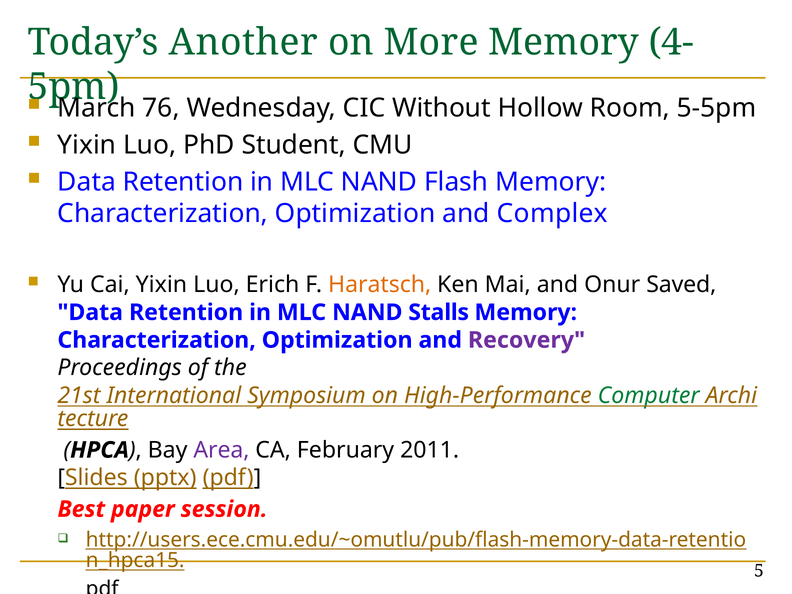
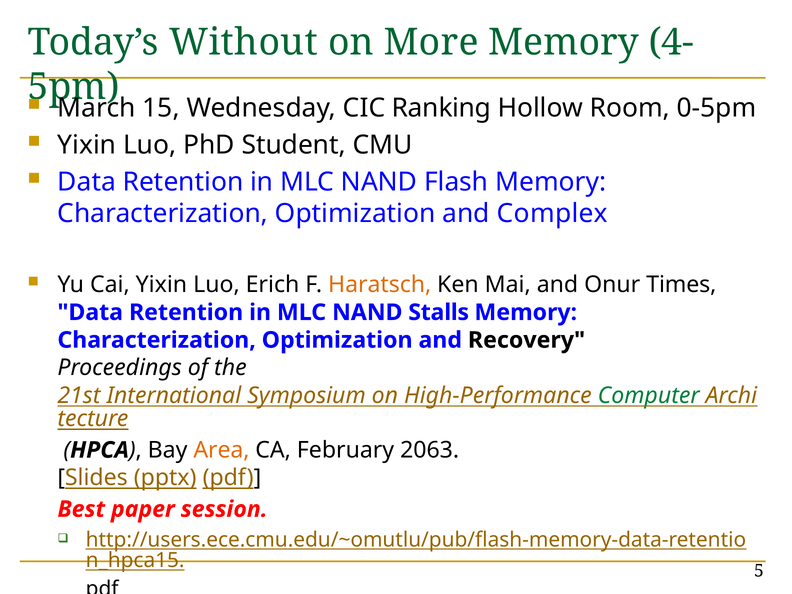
Another: Another -> Without
76: 76 -> 15
Without: Without -> Ranking
5-5pm: 5-5pm -> 0-5pm
Saved: Saved -> Times
Recovery colour: purple -> black
Area colour: purple -> orange
2011: 2011 -> 2063
